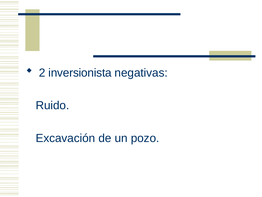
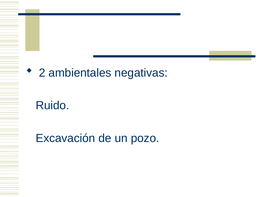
inversionista: inversionista -> ambientales
